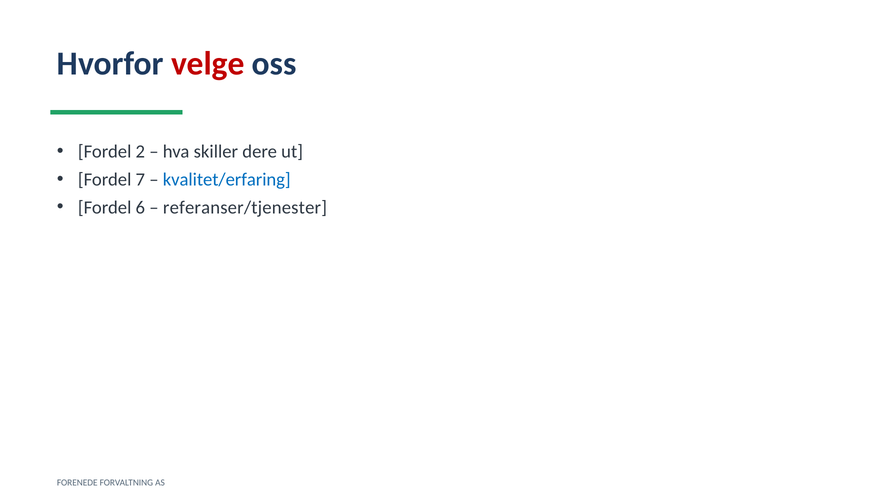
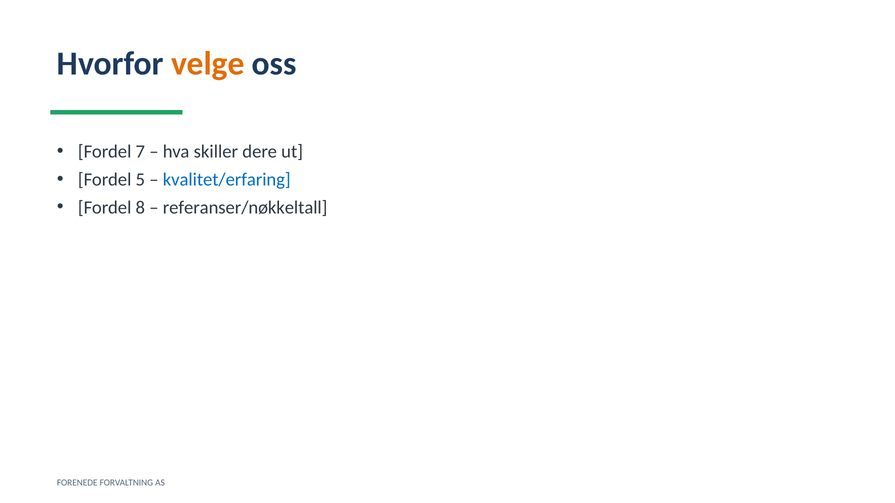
velge colour: red -> orange
2: 2 -> 7
7: 7 -> 5
6: 6 -> 8
referanser/tjenester: referanser/tjenester -> referanser/nøkkeltall
